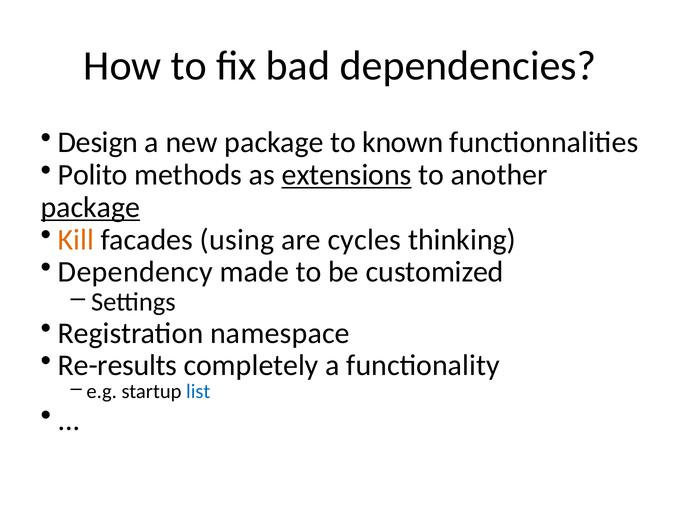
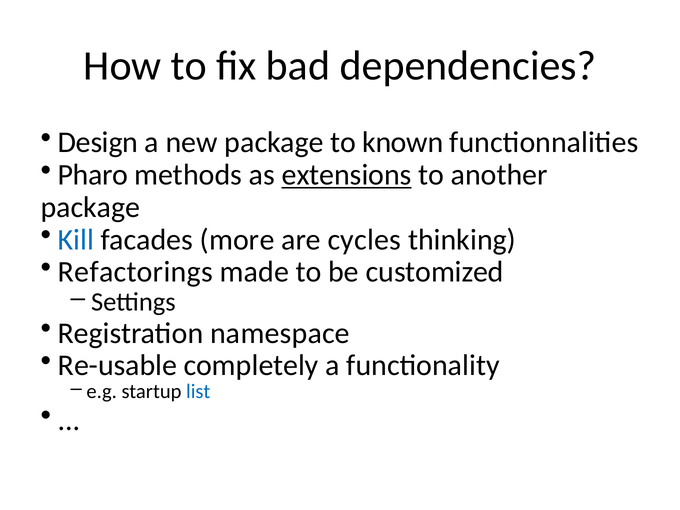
Polito: Polito -> Pharo
package at (90, 207) underline: present -> none
Kill colour: orange -> blue
using: using -> more
Dependency: Dependency -> Refactorings
Re-results: Re-results -> Re-usable
